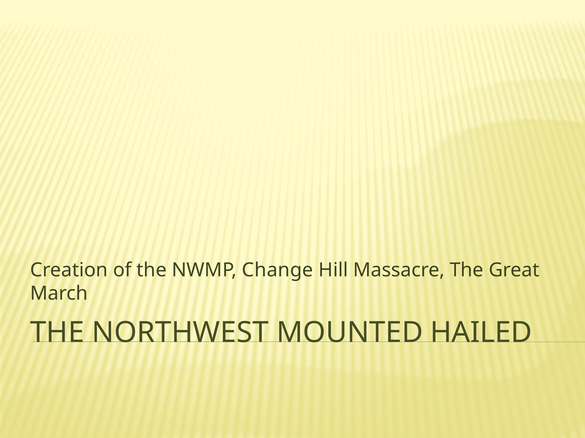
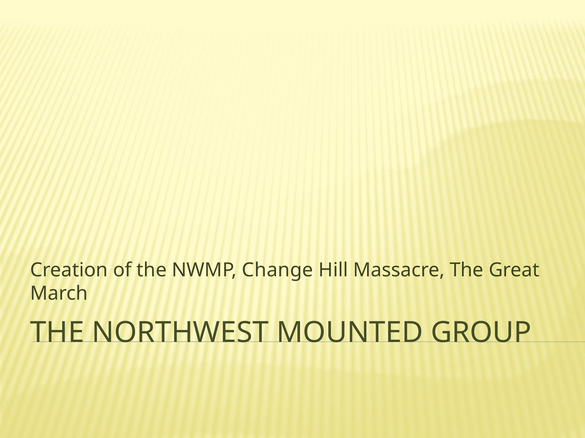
HAILED: HAILED -> GROUP
